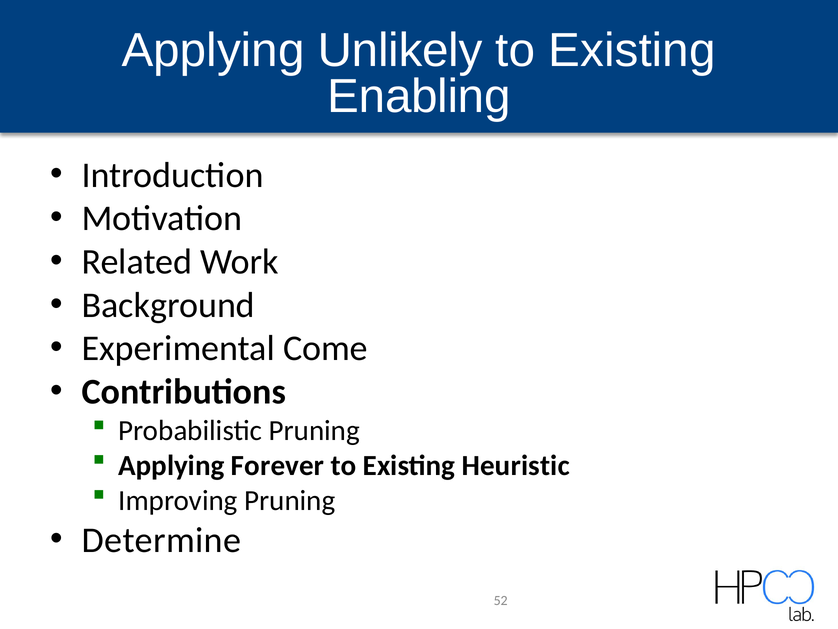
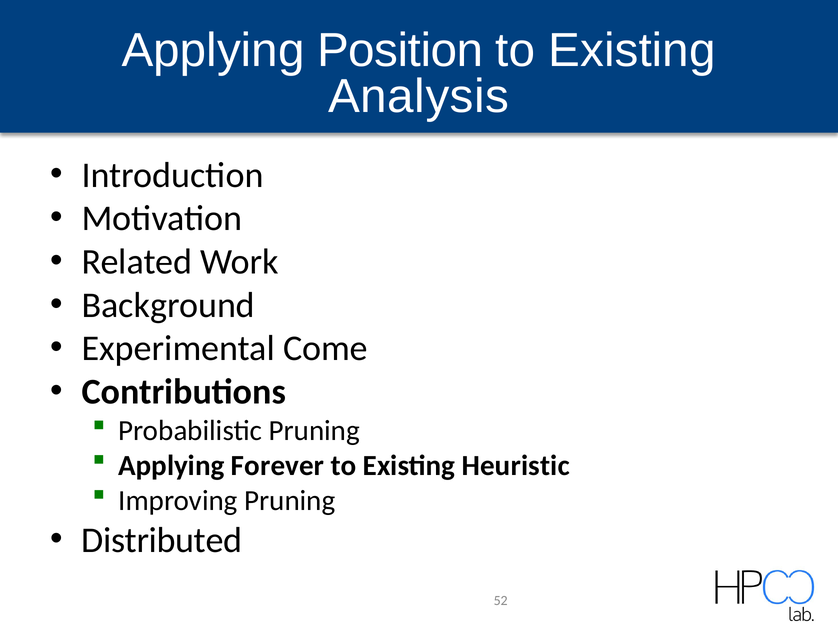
Unlikely: Unlikely -> Position
Enabling: Enabling -> Analysis
Determine: Determine -> Distributed
